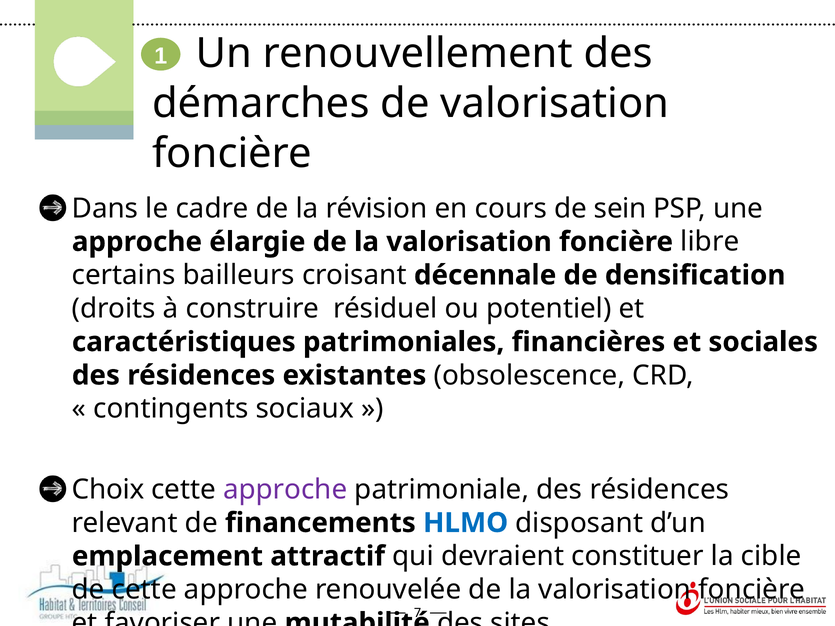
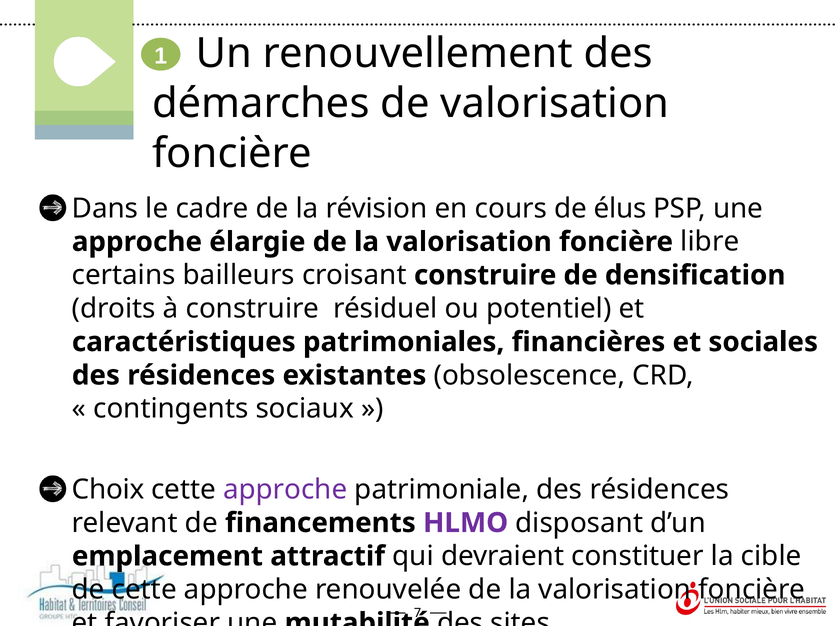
sein: sein -> élus
croisant décennale: décennale -> construire
HLMO colour: blue -> purple
